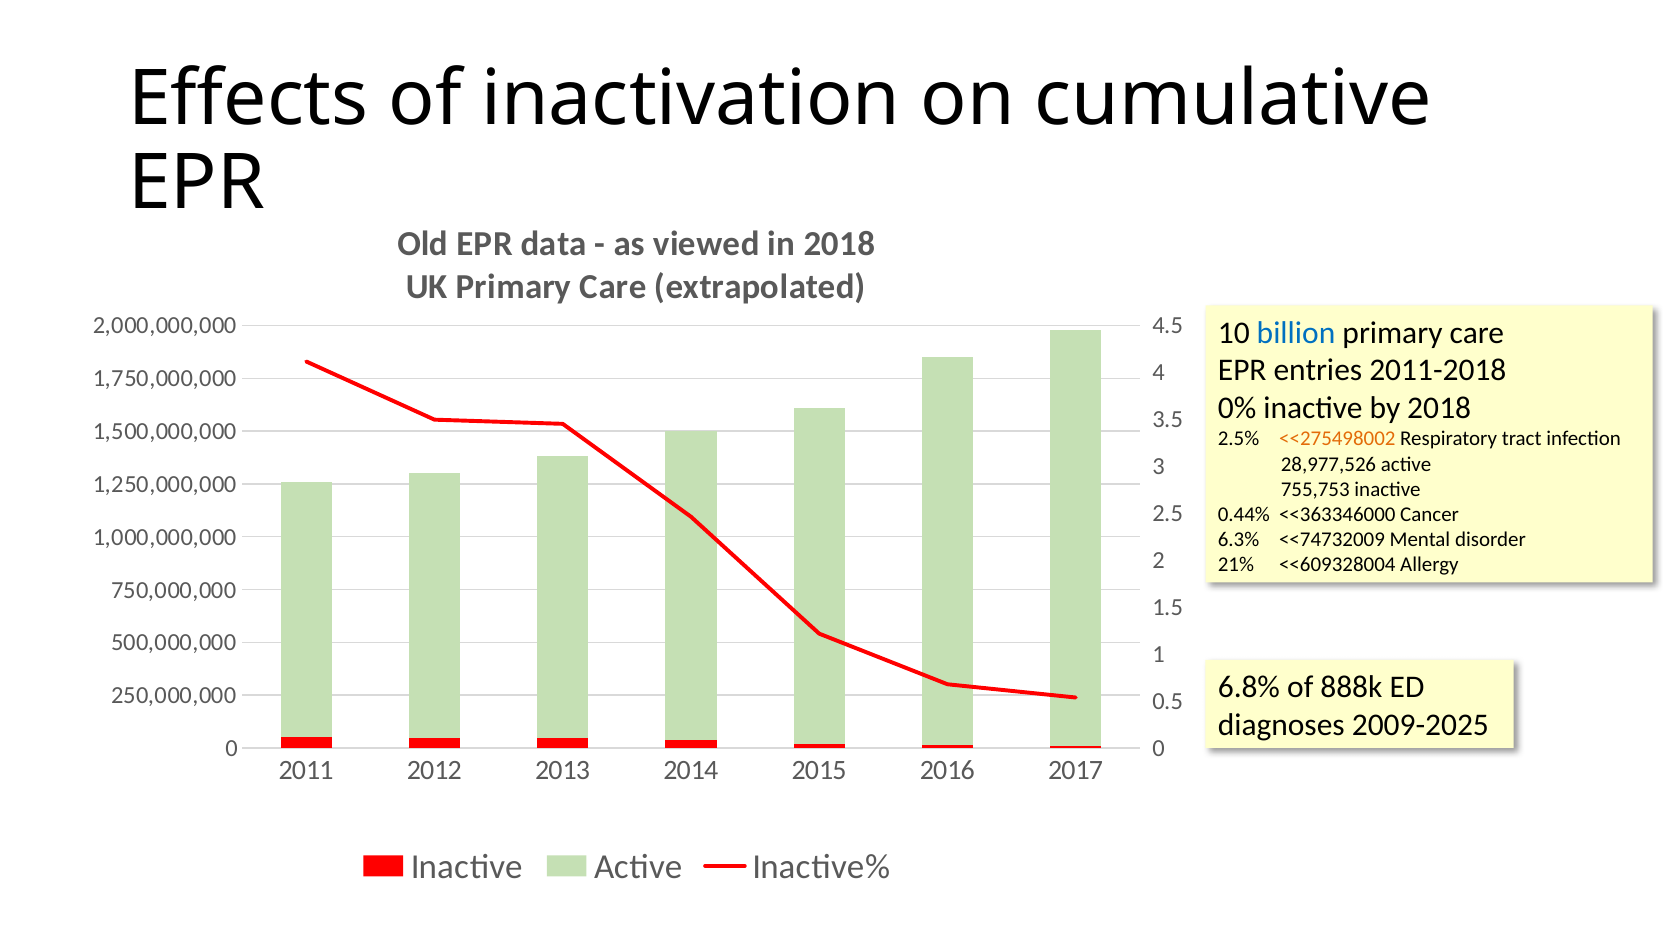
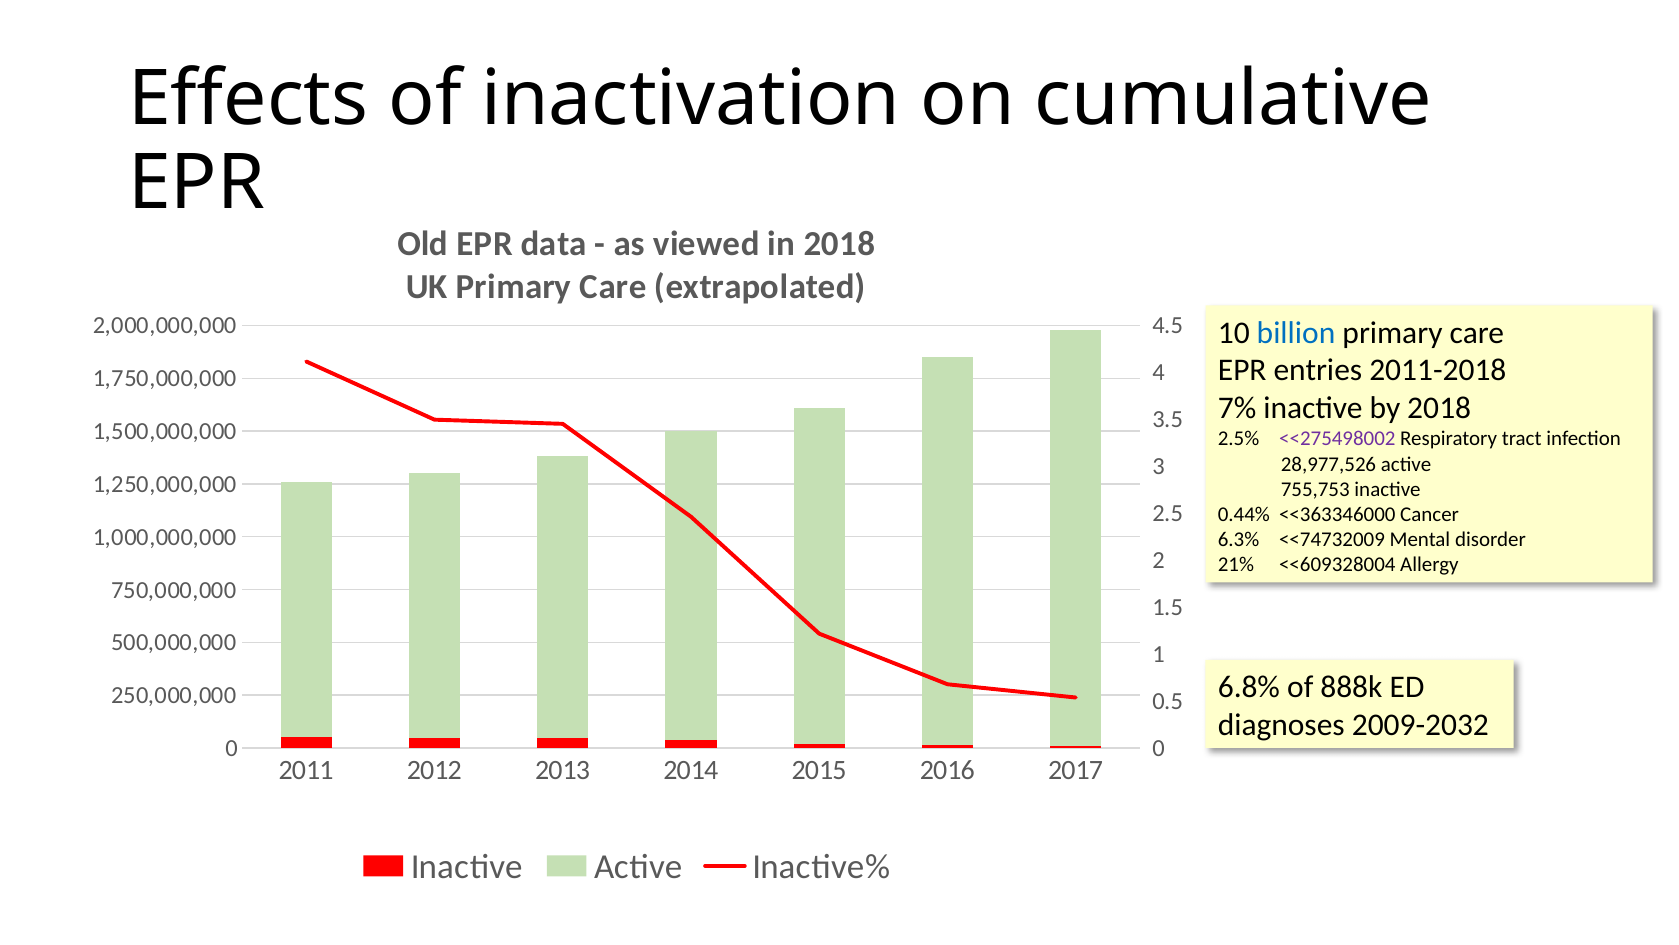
0%: 0% -> 7%
<<275498002 colour: orange -> purple
2009-2025: 2009-2025 -> 2009-2032
